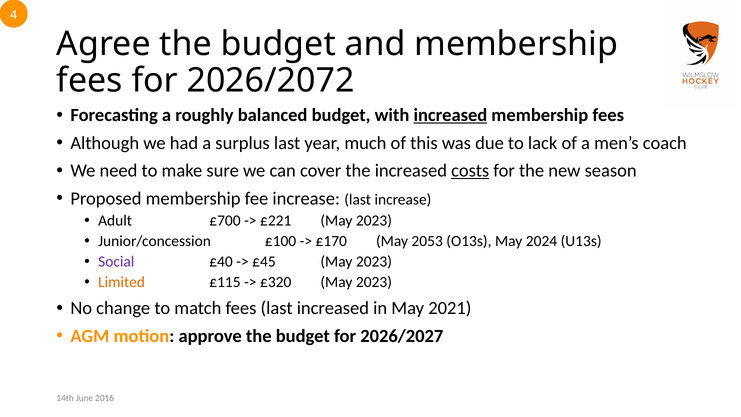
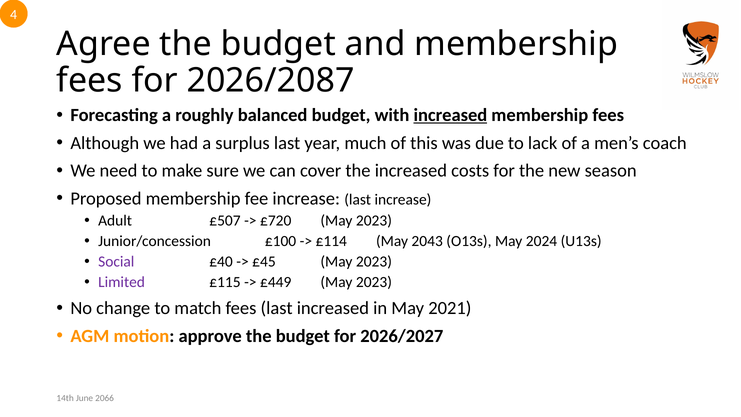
2026/2072: 2026/2072 -> 2026/2087
costs underline: present -> none
£700: £700 -> £507
£221: £221 -> £720
£170: £170 -> £114
2053: 2053 -> 2043
Limited colour: orange -> purple
£320: £320 -> £449
2016: 2016 -> 2066
